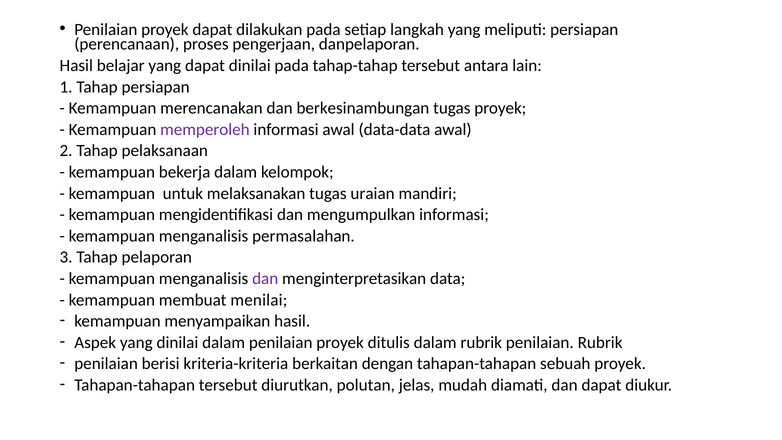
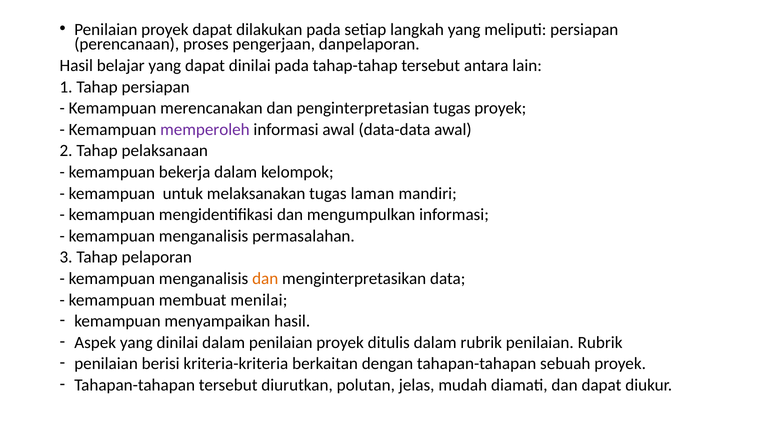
berkesinambungan: berkesinambungan -> penginterpretasian
uraian: uraian -> laman
dan at (265, 278) colour: purple -> orange
